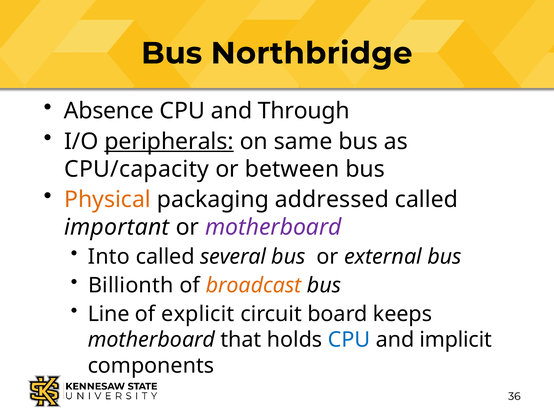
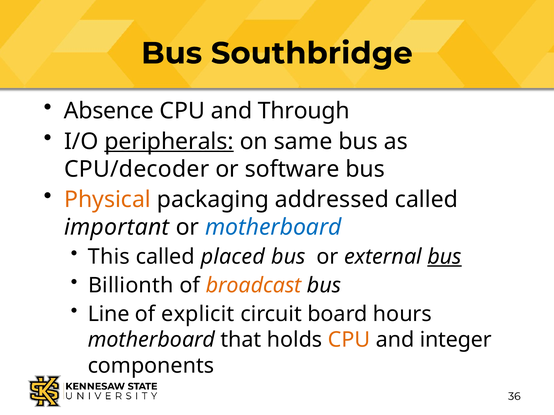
Northbridge: Northbridge -> Southbridge
CPU/capacity: CPU/capacity -> CPU/decoder
between: between -> software
motherboard at (273, 228) colour: purple -> blue
Into: Into -> This
several: several -> placed
bus at (444, 257) underline: none -> present
keeps: keeps -> hours
CPU at (349, 340) colour: blue -> orange
implicit: implicit -> integer
